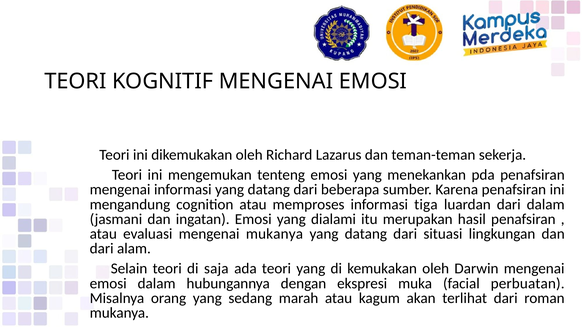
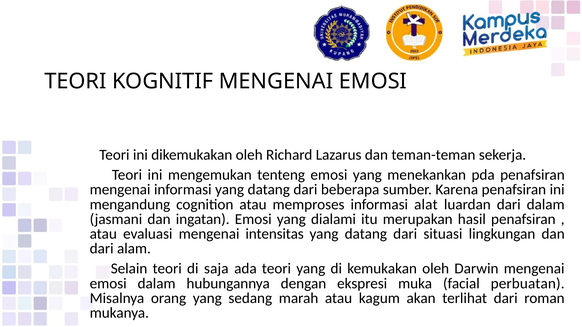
tiga: tiga -> alat
mengenai mukanya: mukanya -> intensitas
